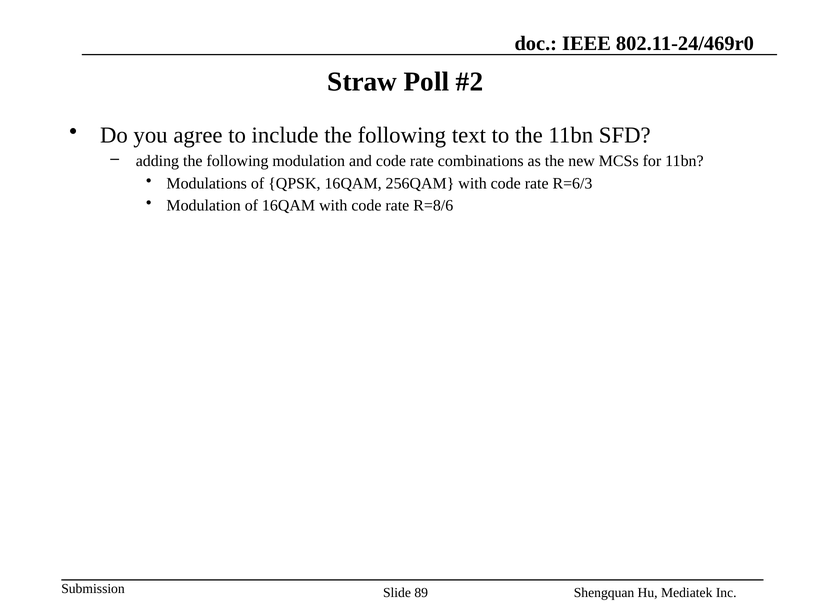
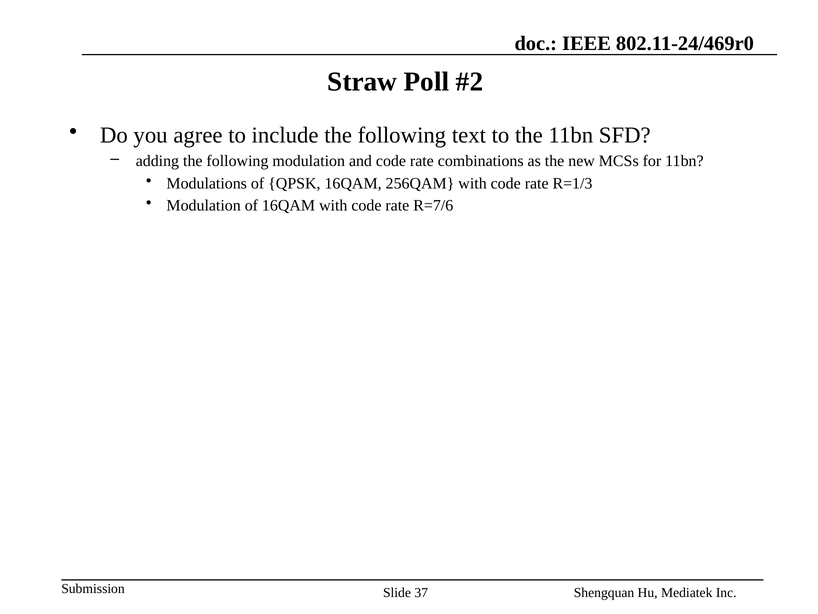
R=6/3: R=6/3 -> R=1/3
R=8/6: R=8/6 -> R=7/6
89: 89 -> 37
